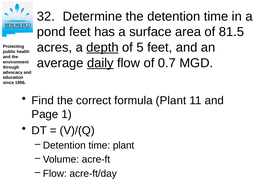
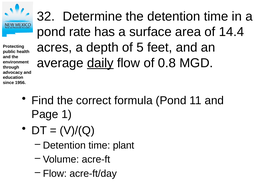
pond feet: feet -> rate
81.5: 81.5 -> 14.4
depth underline: present -> none
0.7: 0.7 -> 0.8
formula Plant: Plant -> Pond
